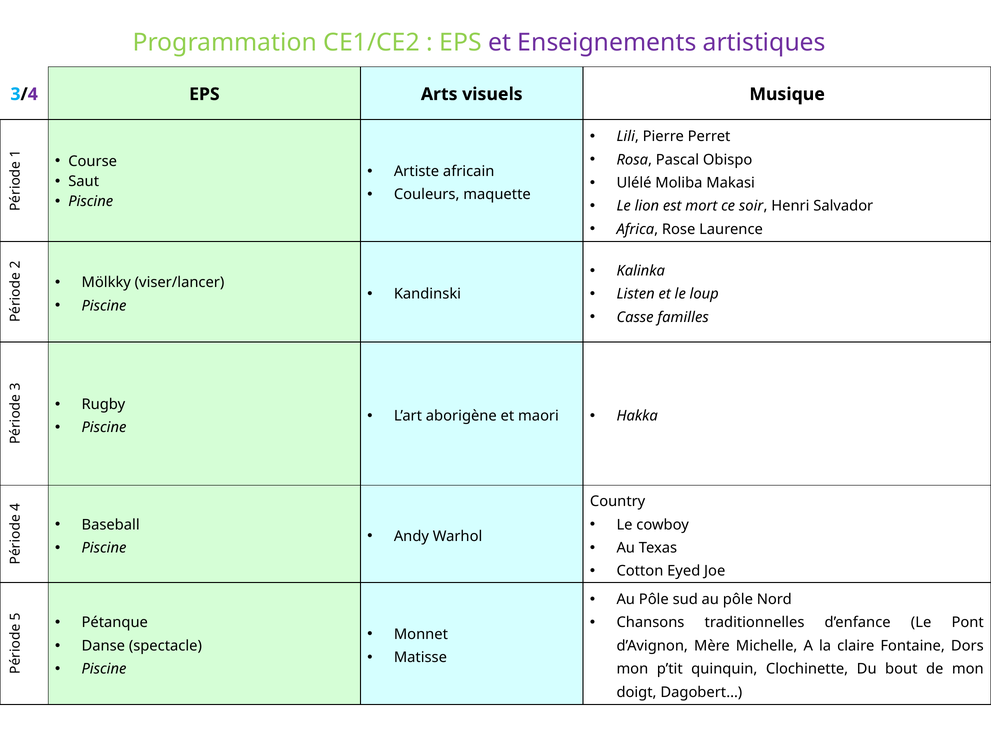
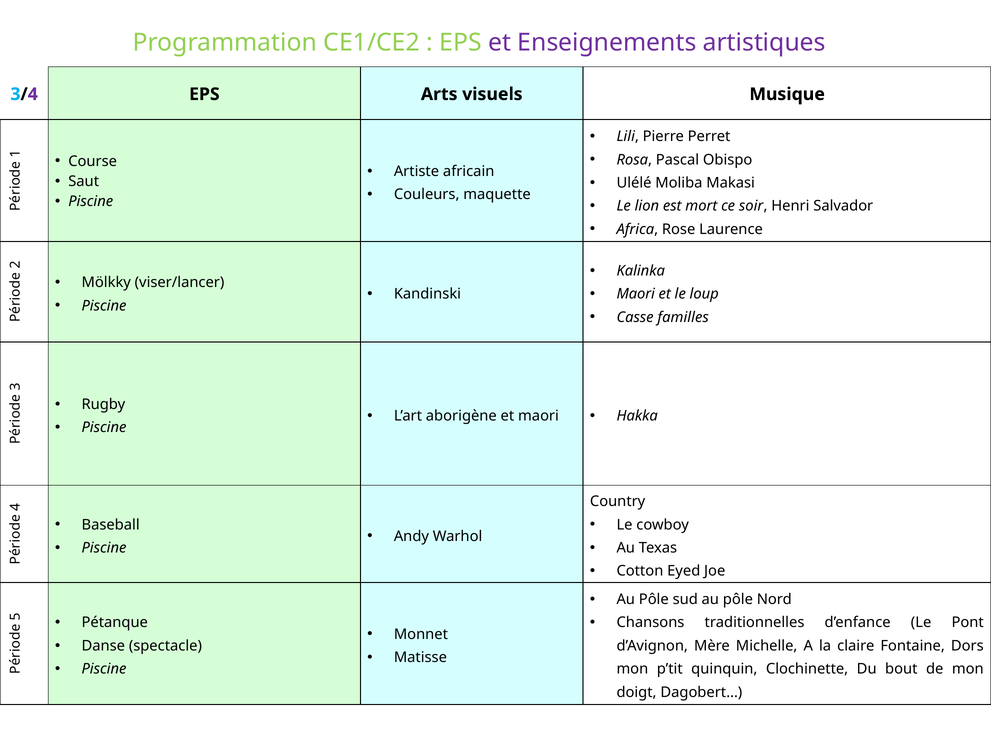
Listen at (636, 294): Listen -> Maori
